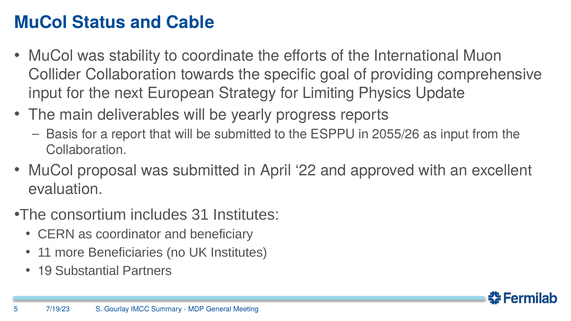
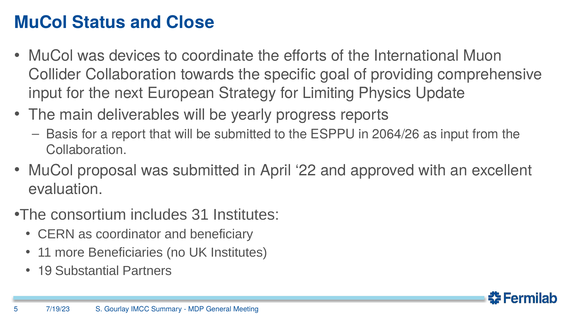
Cable: Cable -> Close
stability: stability -> devices
2055/26: 2055/26 -> 2064/26
